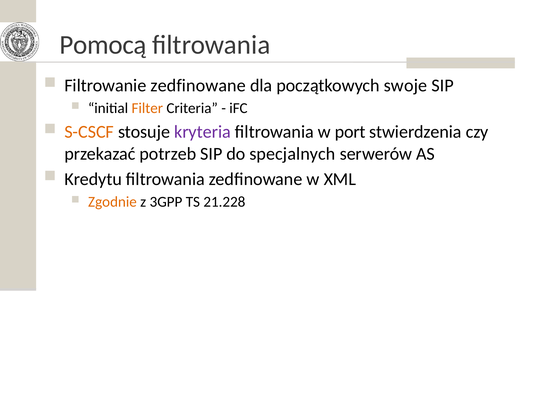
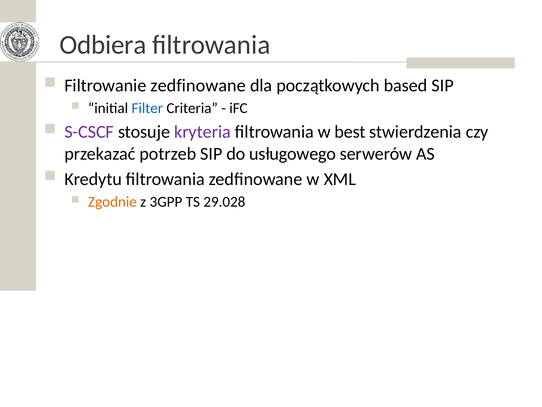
Pomocą: Pomocą -> Odbiera
swoje: swoje -> based
Filter colour: orange -> blue
S-CSCF colour: orange -> purple
port: port -> best
specjalnych: specjalnych -> usługowego
21.228: 21.228 -> 29.028
